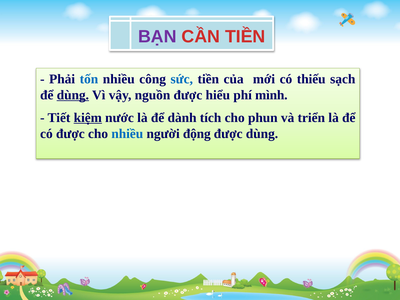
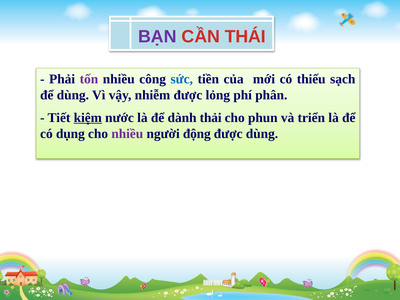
CẦN TIỀN: TIỀN -> THÁI
tốn colour: blue -> purple
dùng at (73, 95) underline: present -> none
nguồn: nguồn -> nhiễm
hiểu: hiểu -> lỏng
mình: mình -> phân
tích: tích -> thải
có được: được -> dụng
nhiều at (127, 134) colour: blue -> purple
